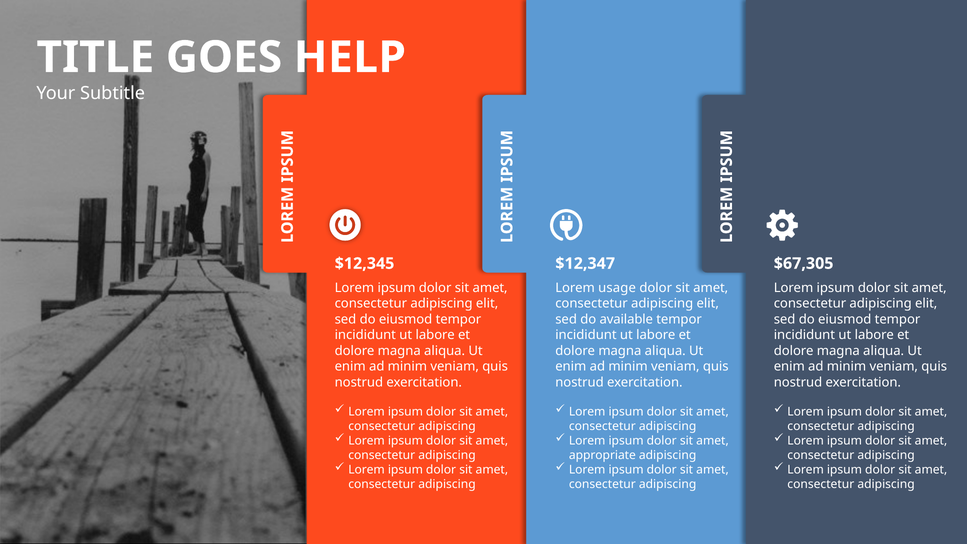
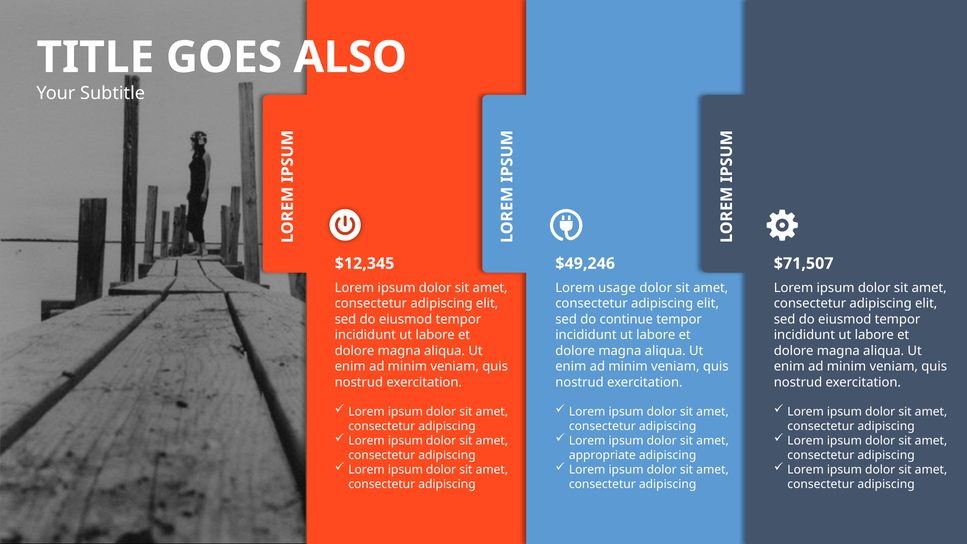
HELP: HELP -> ALSO
$12,347: $12,347 -> $49,246
$67,305: $67,305 -> $71,507
available: available -> continue
